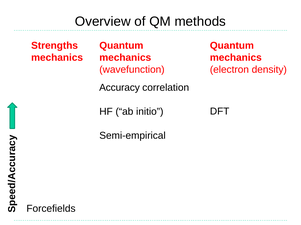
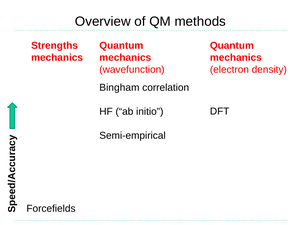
Accuracy: Accuracy -> Bingham
